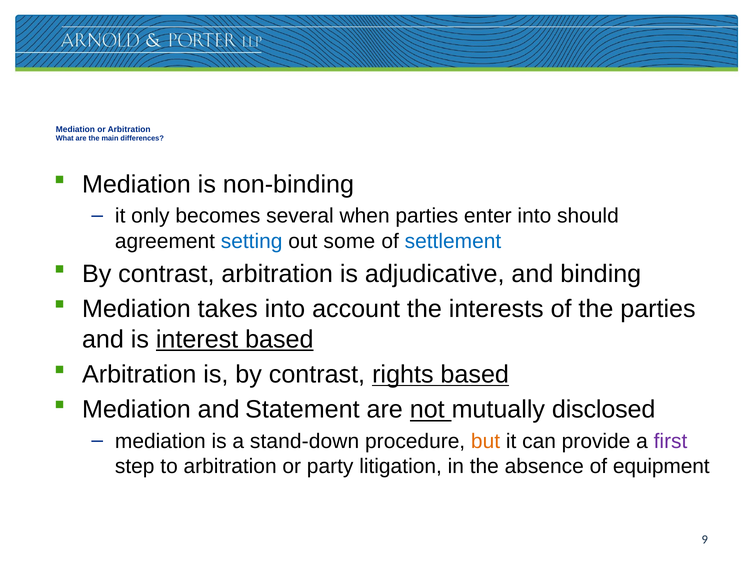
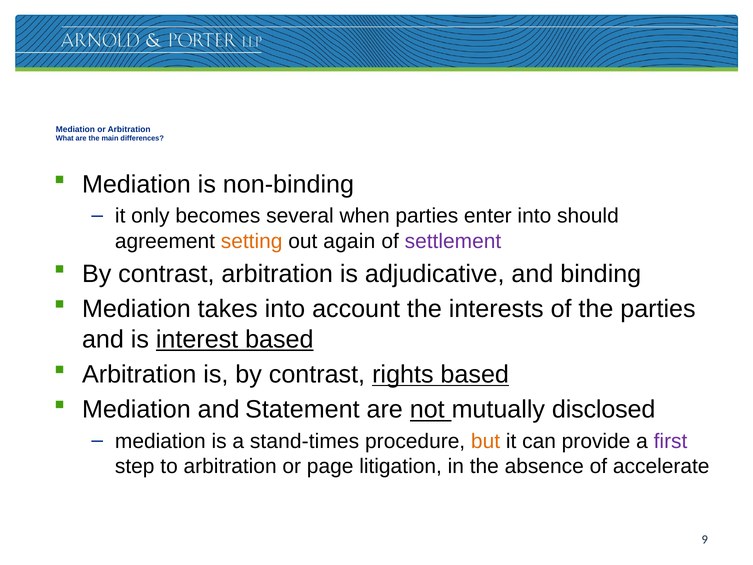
setting colour: blue -> orange
some: some -> again
settlement colour: blue -> purple
stand-down: stand-down -> stand-times
party: party -> page
equipment: equipment -> accelerate
